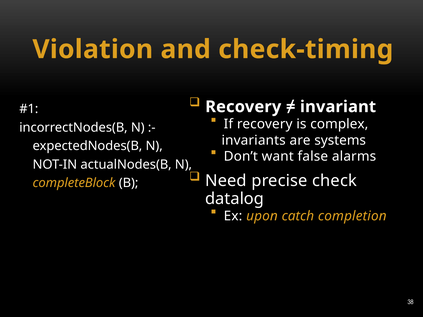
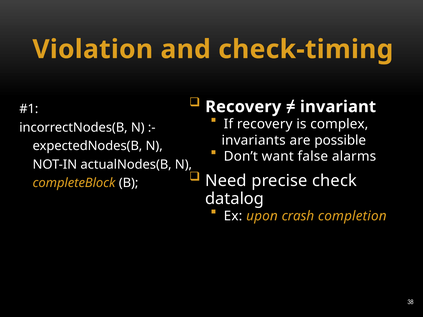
systems: systems -> possible
catch: catch -> crash
